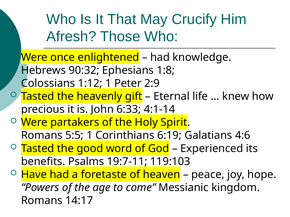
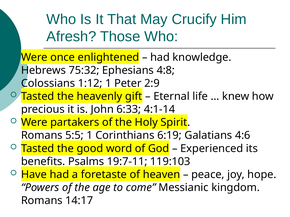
90:32: 90:32 -> 75:32
1:8: 1:8 -> 4:8
